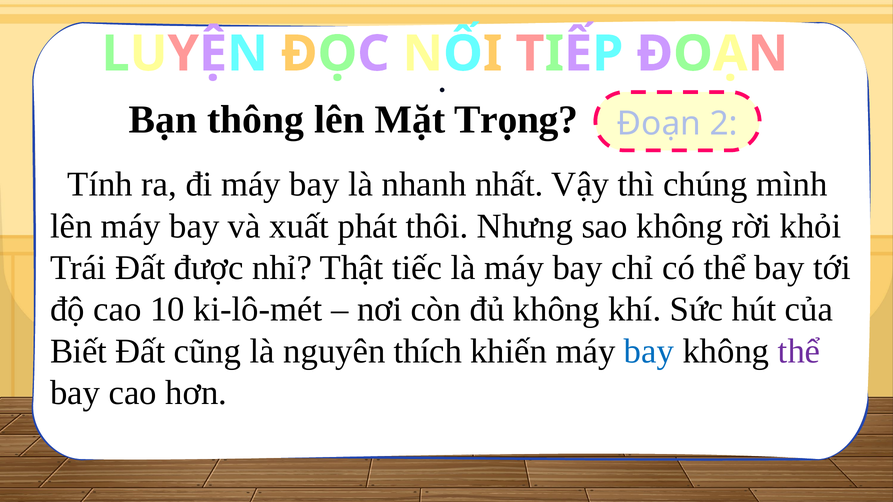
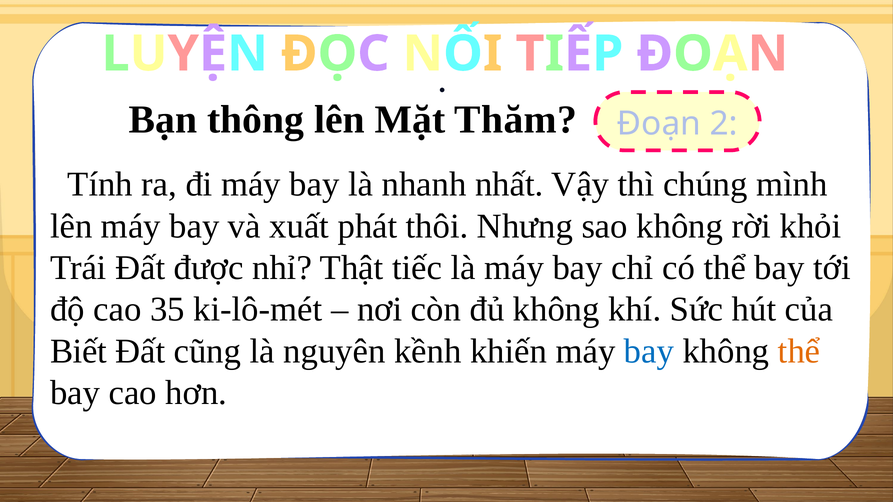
Trọng: Trọng -> Thăm
10: 10 -> 35
thích: thích -> kềnh
thể at (799, 351) colour: purple -> orange
